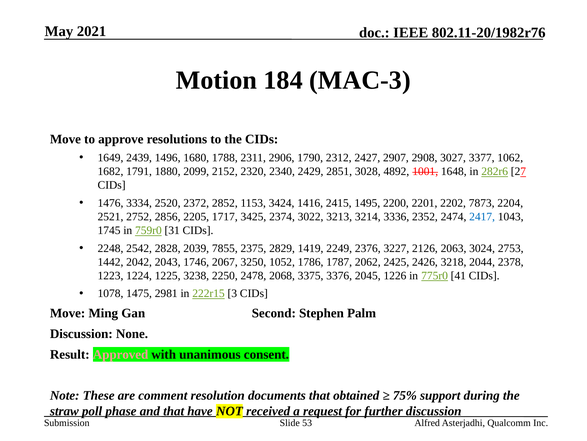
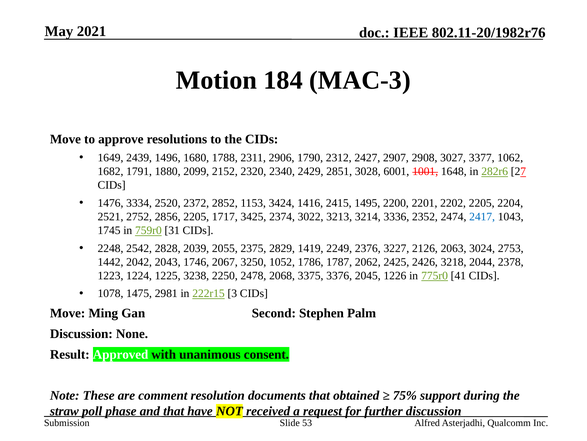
4892: 4892 -> 6001
2202 7873: 7873 -> 2205
7855: 7855 -> 2055
Approved colour: pink -> white
